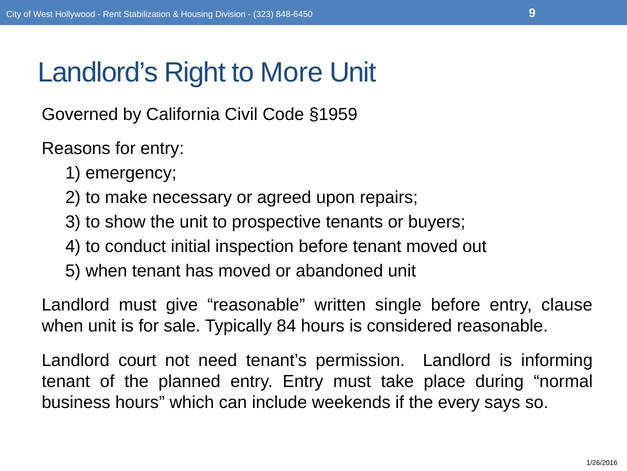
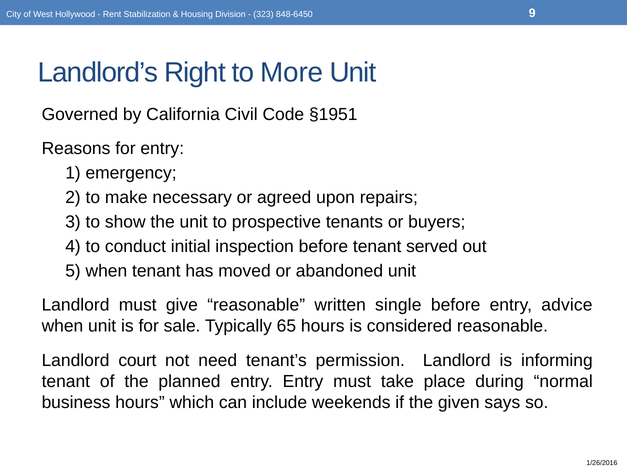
§1959: §1959 -> §1951
tenant moved: moved -> served
clause: clause -> advice
84: 84 -> 65
every: every -> given
